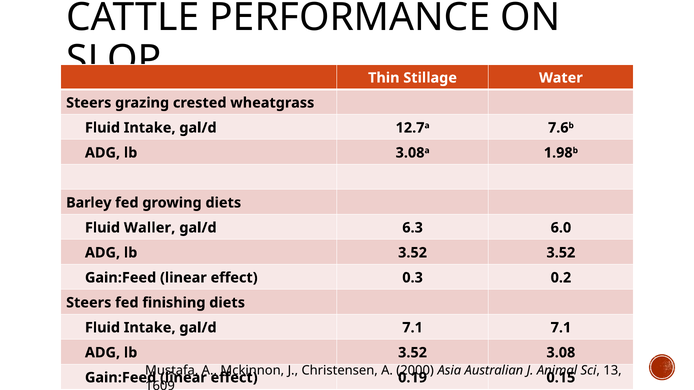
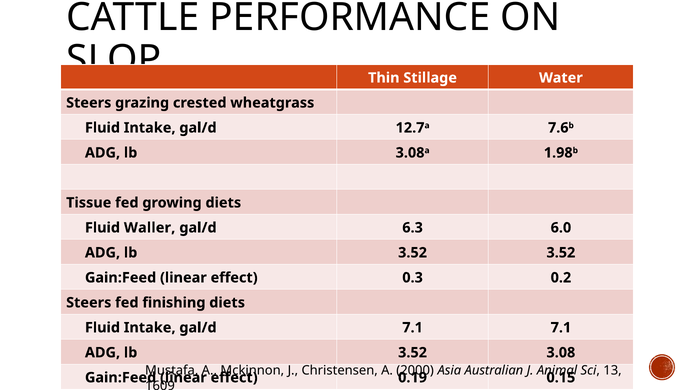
Barley: Barley -> Tissue
